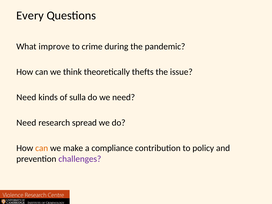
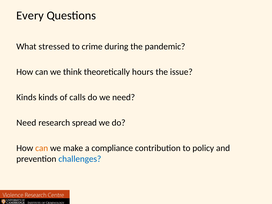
improve: improve -> stressed
thefts: thefts -> hours
Need at (26, 97): Need -> Kinds
sulla: sulla -> calls
challenges colour: purple -> blue
